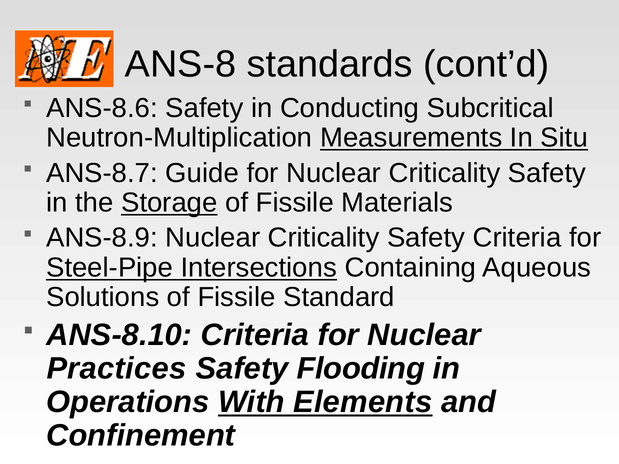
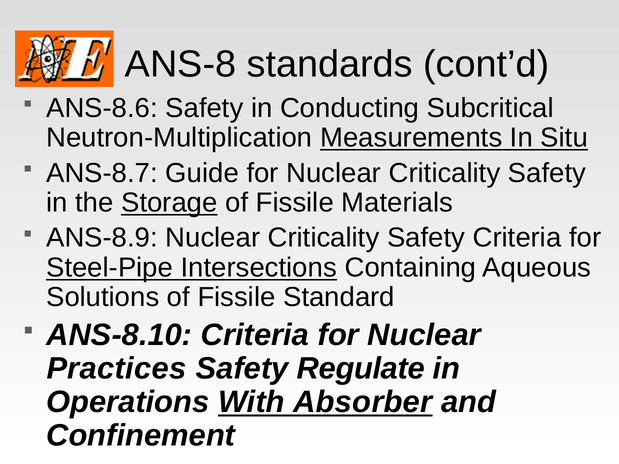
Flooding: Flooding -> Regulate
Elements: Elements -> Absorber
